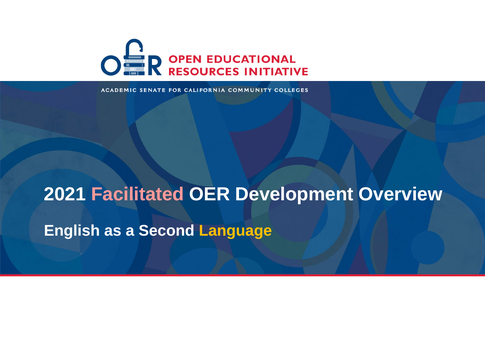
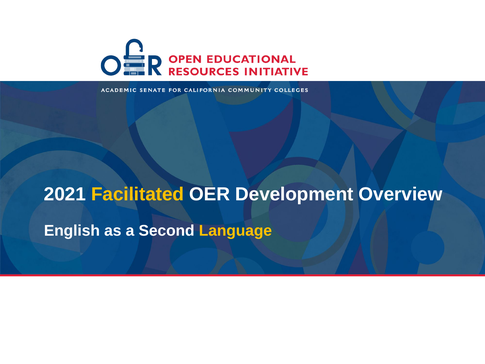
Facilitated colour: pink -> yellow
